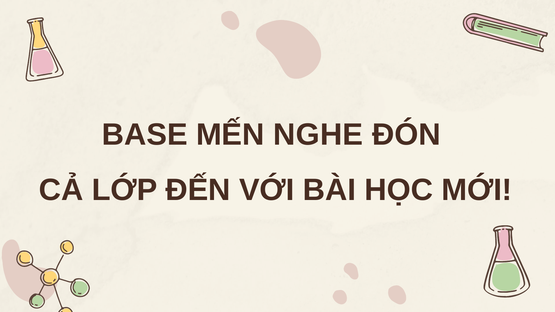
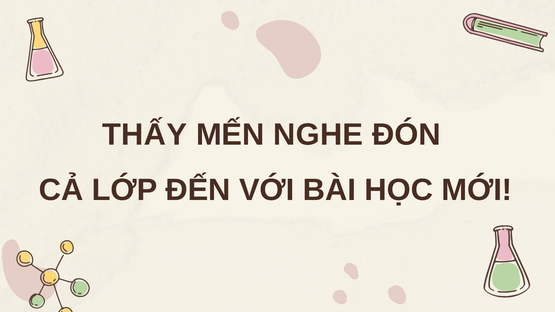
BASE: BASE -> THẤY
